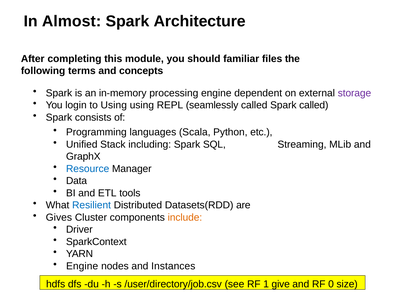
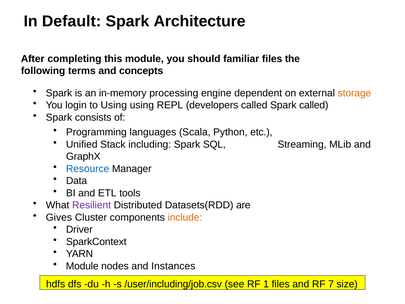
Almost: Almost -> Default
storage colour: purple -> orange
seamlessly: seamlessly -> developers
Resilient colour: blue -> purple
Engine at (82, 266): Engine -> Module
/user/directory/job.csv: /user/directory/job.csv -> /user/including/job.csv
1 give: give -> files
0: 0 -> 7
